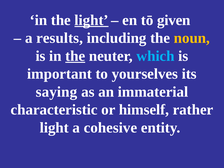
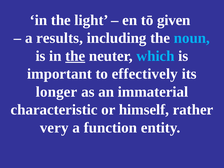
light at (91, 20) underline: present -> none
noun colour: yellow -> light blue
yourselves: yourselves -> effectively
saying: saying -> longer
light at (54, 128): light -> very
cohesive: cohesive -> function
